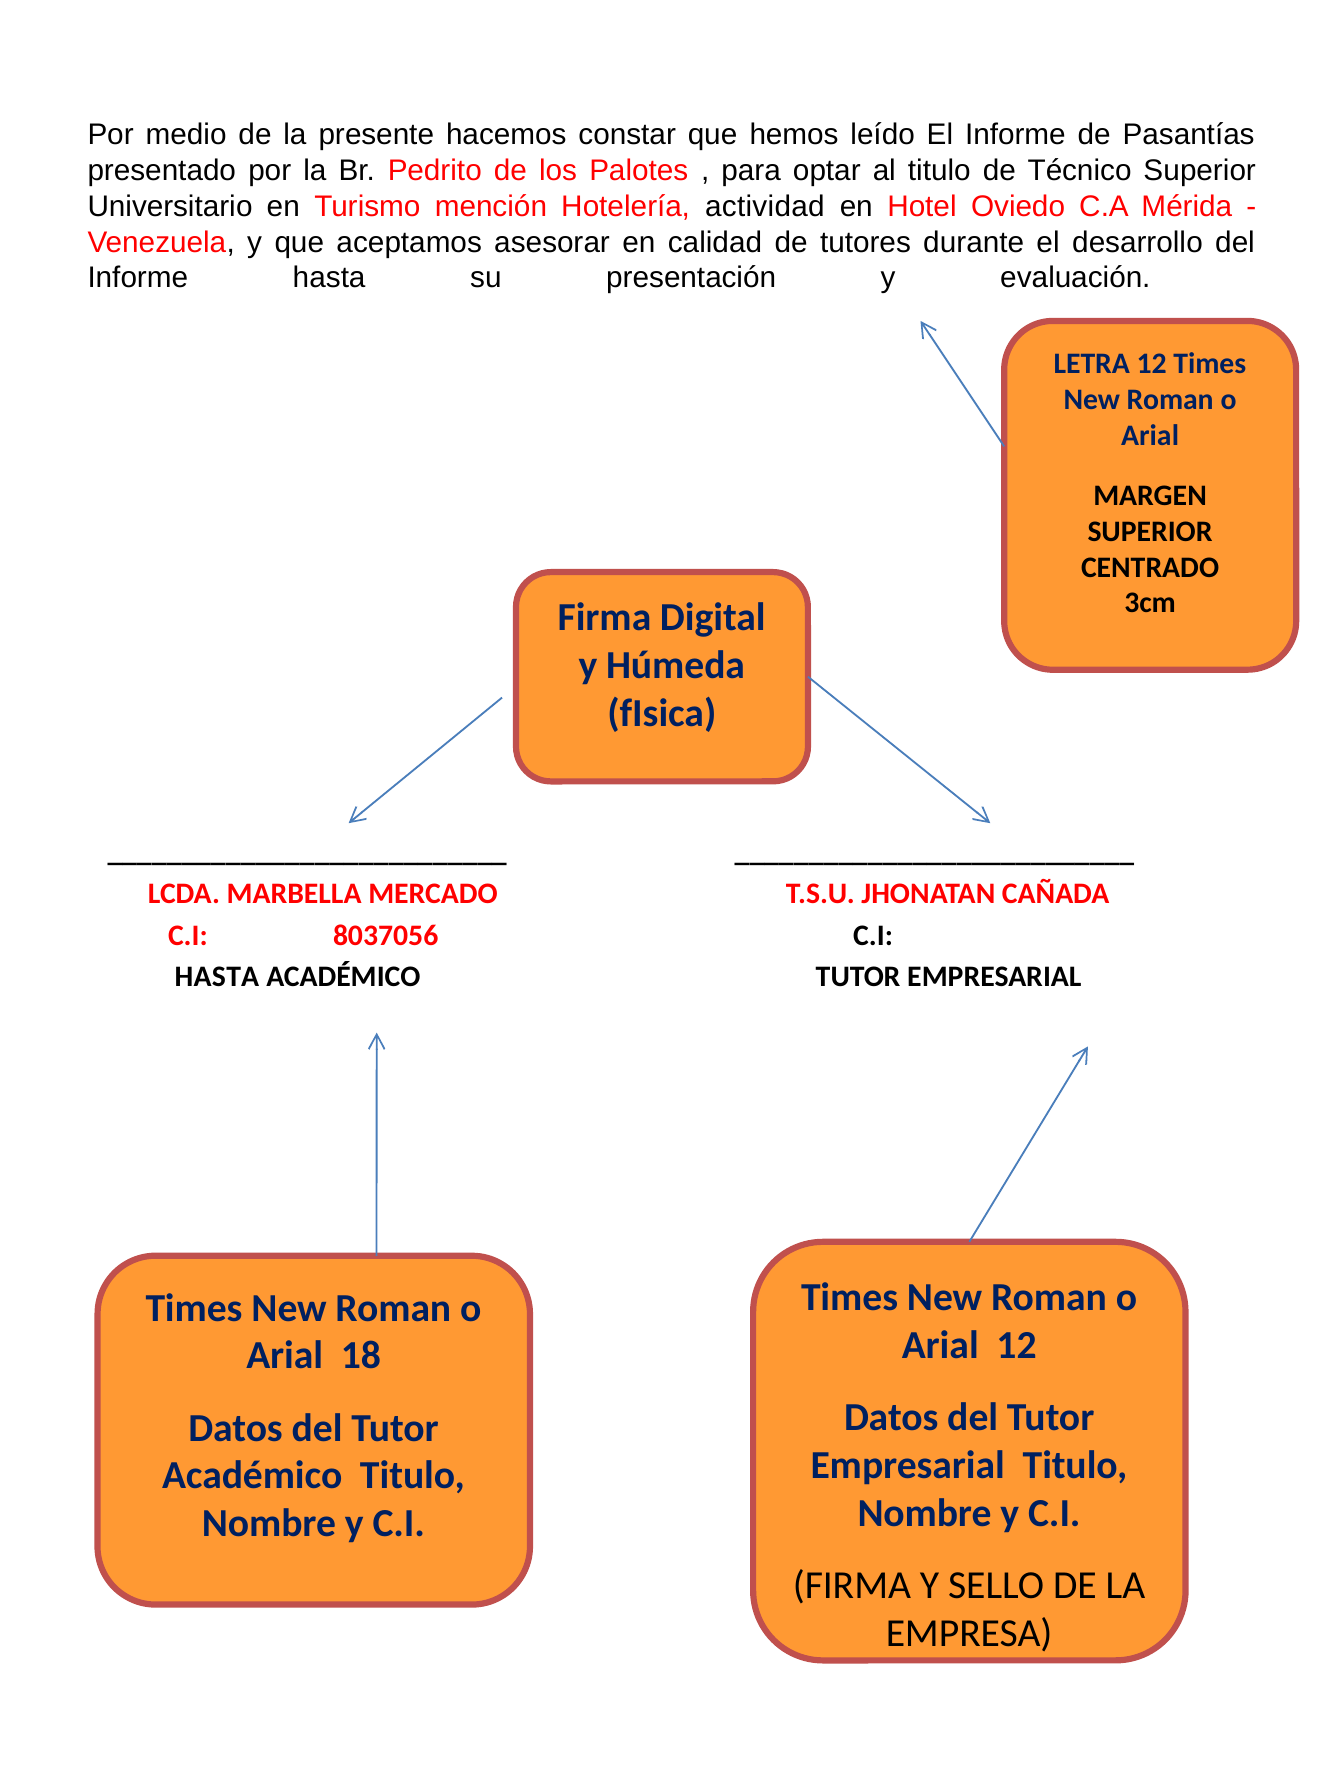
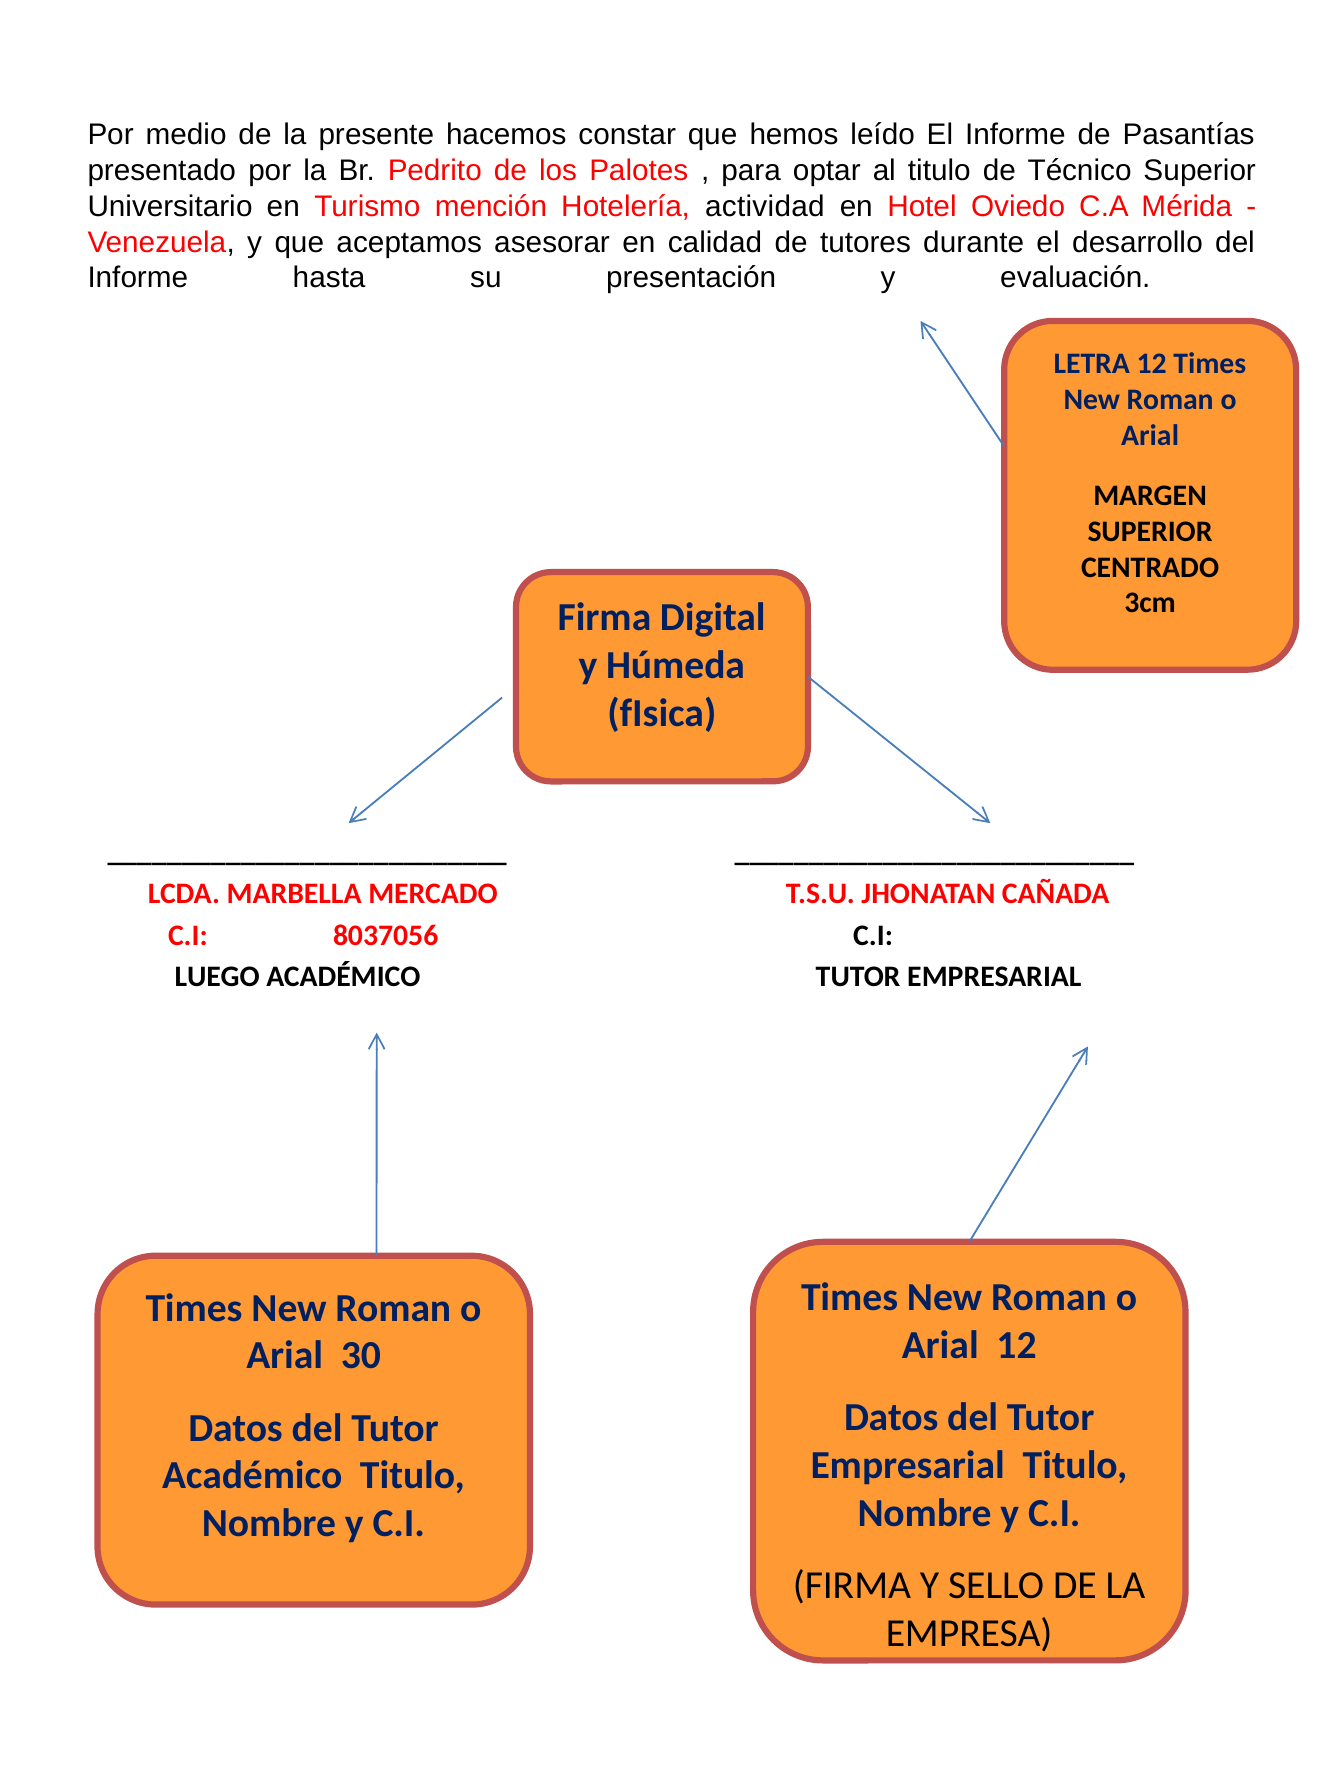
HASTA at (217, 977): HASTA -> LUEGO
18: 18 -> 30
